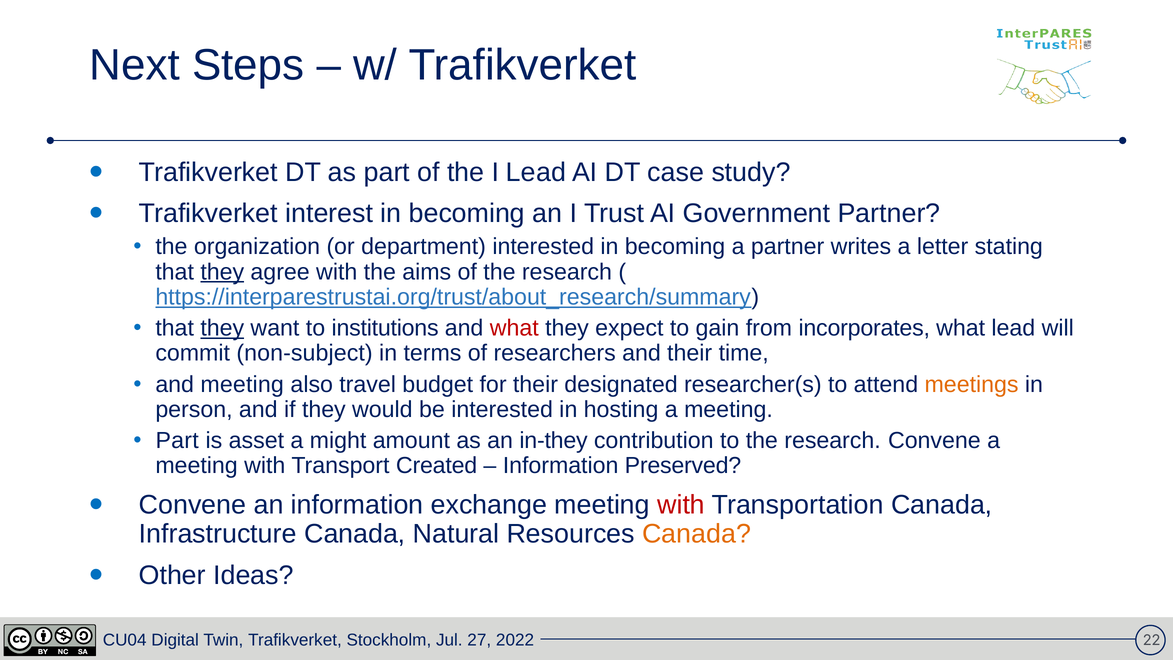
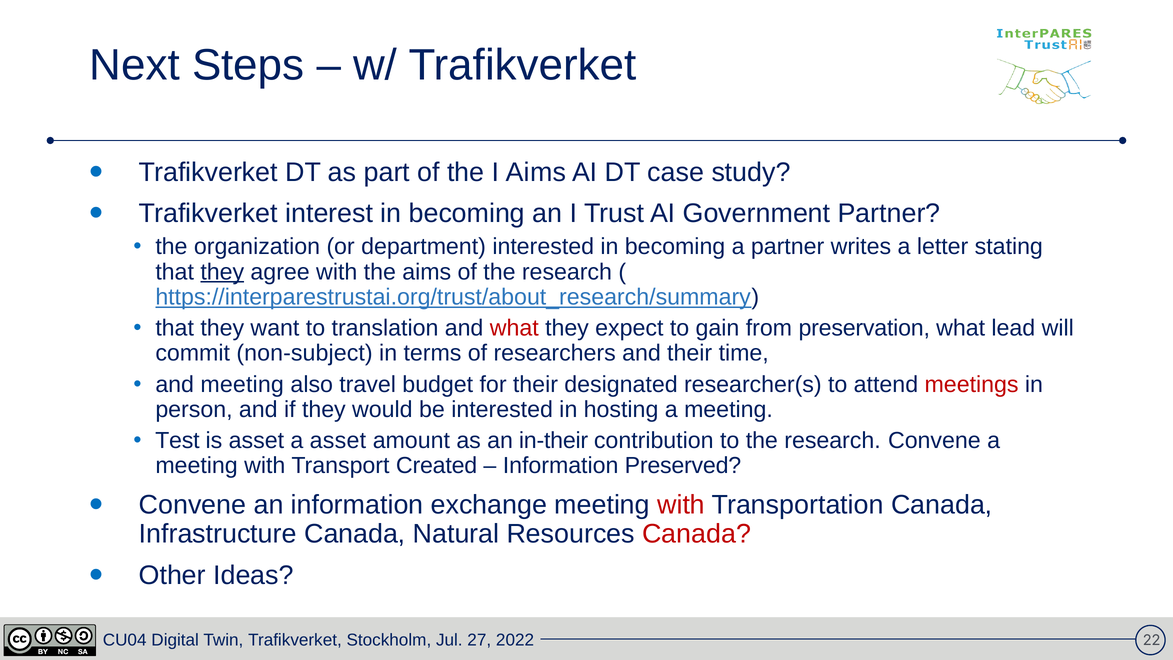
I Lead: Lead -> Aims
they at (222, 328) underline: present -> none
institutions: institutions -> translation
incorporates: incorporates -> preservation
meetings colour: orange -> red
Part at (177, 441): Part -> Test
a might: might -> asset
in-they: in-they -> in-their
Canada at (697, 534) colour: orange -> red
